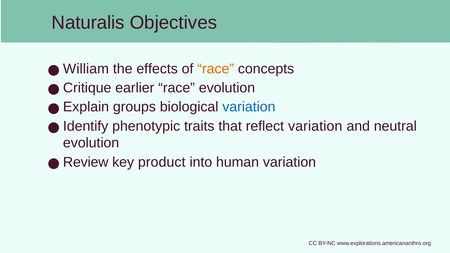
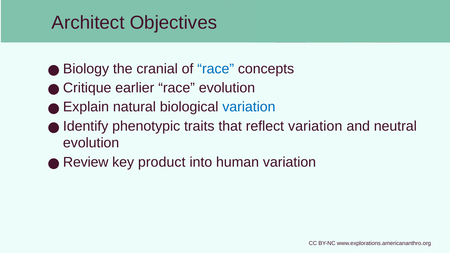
Naturalis: Naturalis -> Architect
William: William -> Biology
effects: effects -> cranial
race at (216, 69) colour: orange -> blue
groups: groups -> natural
